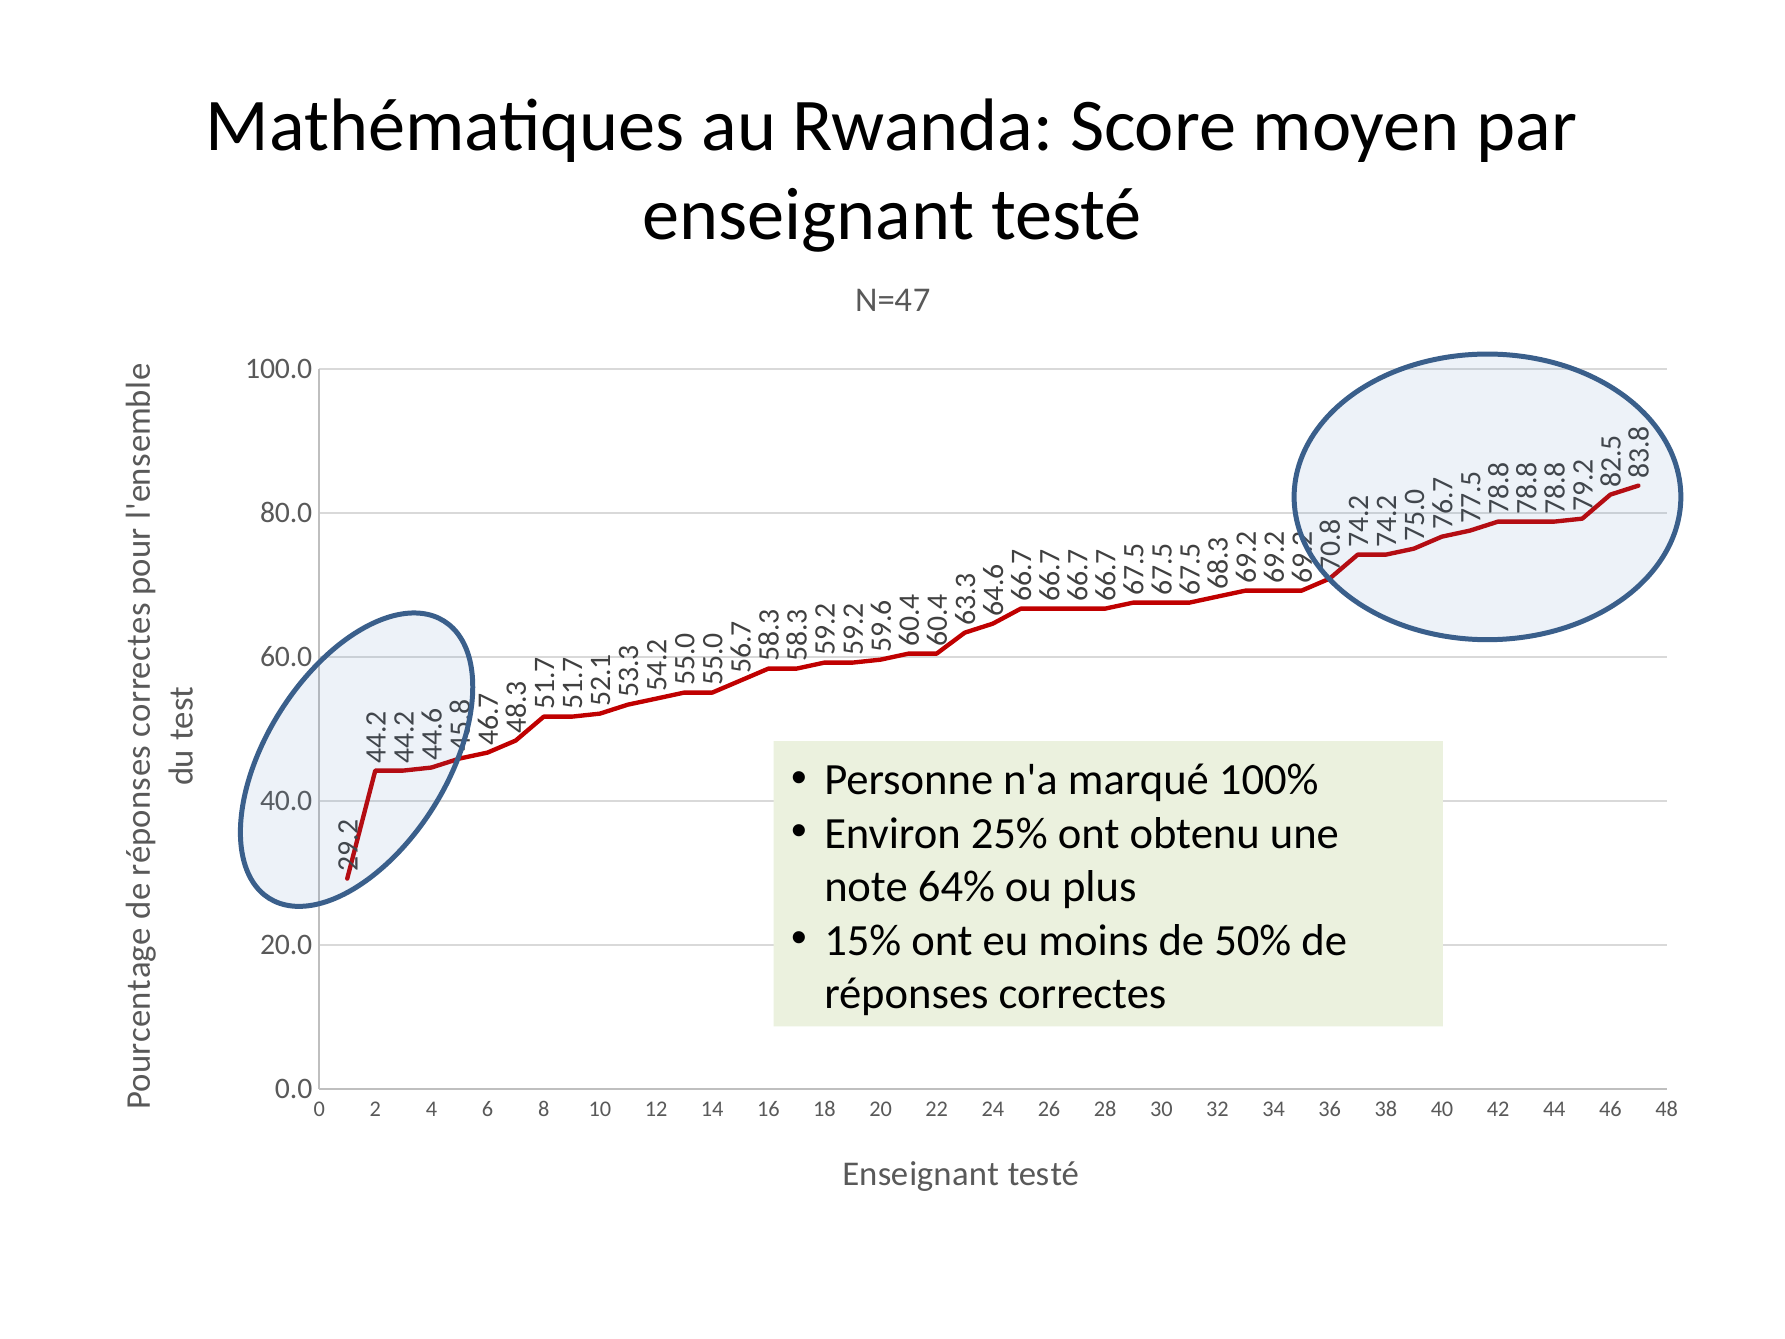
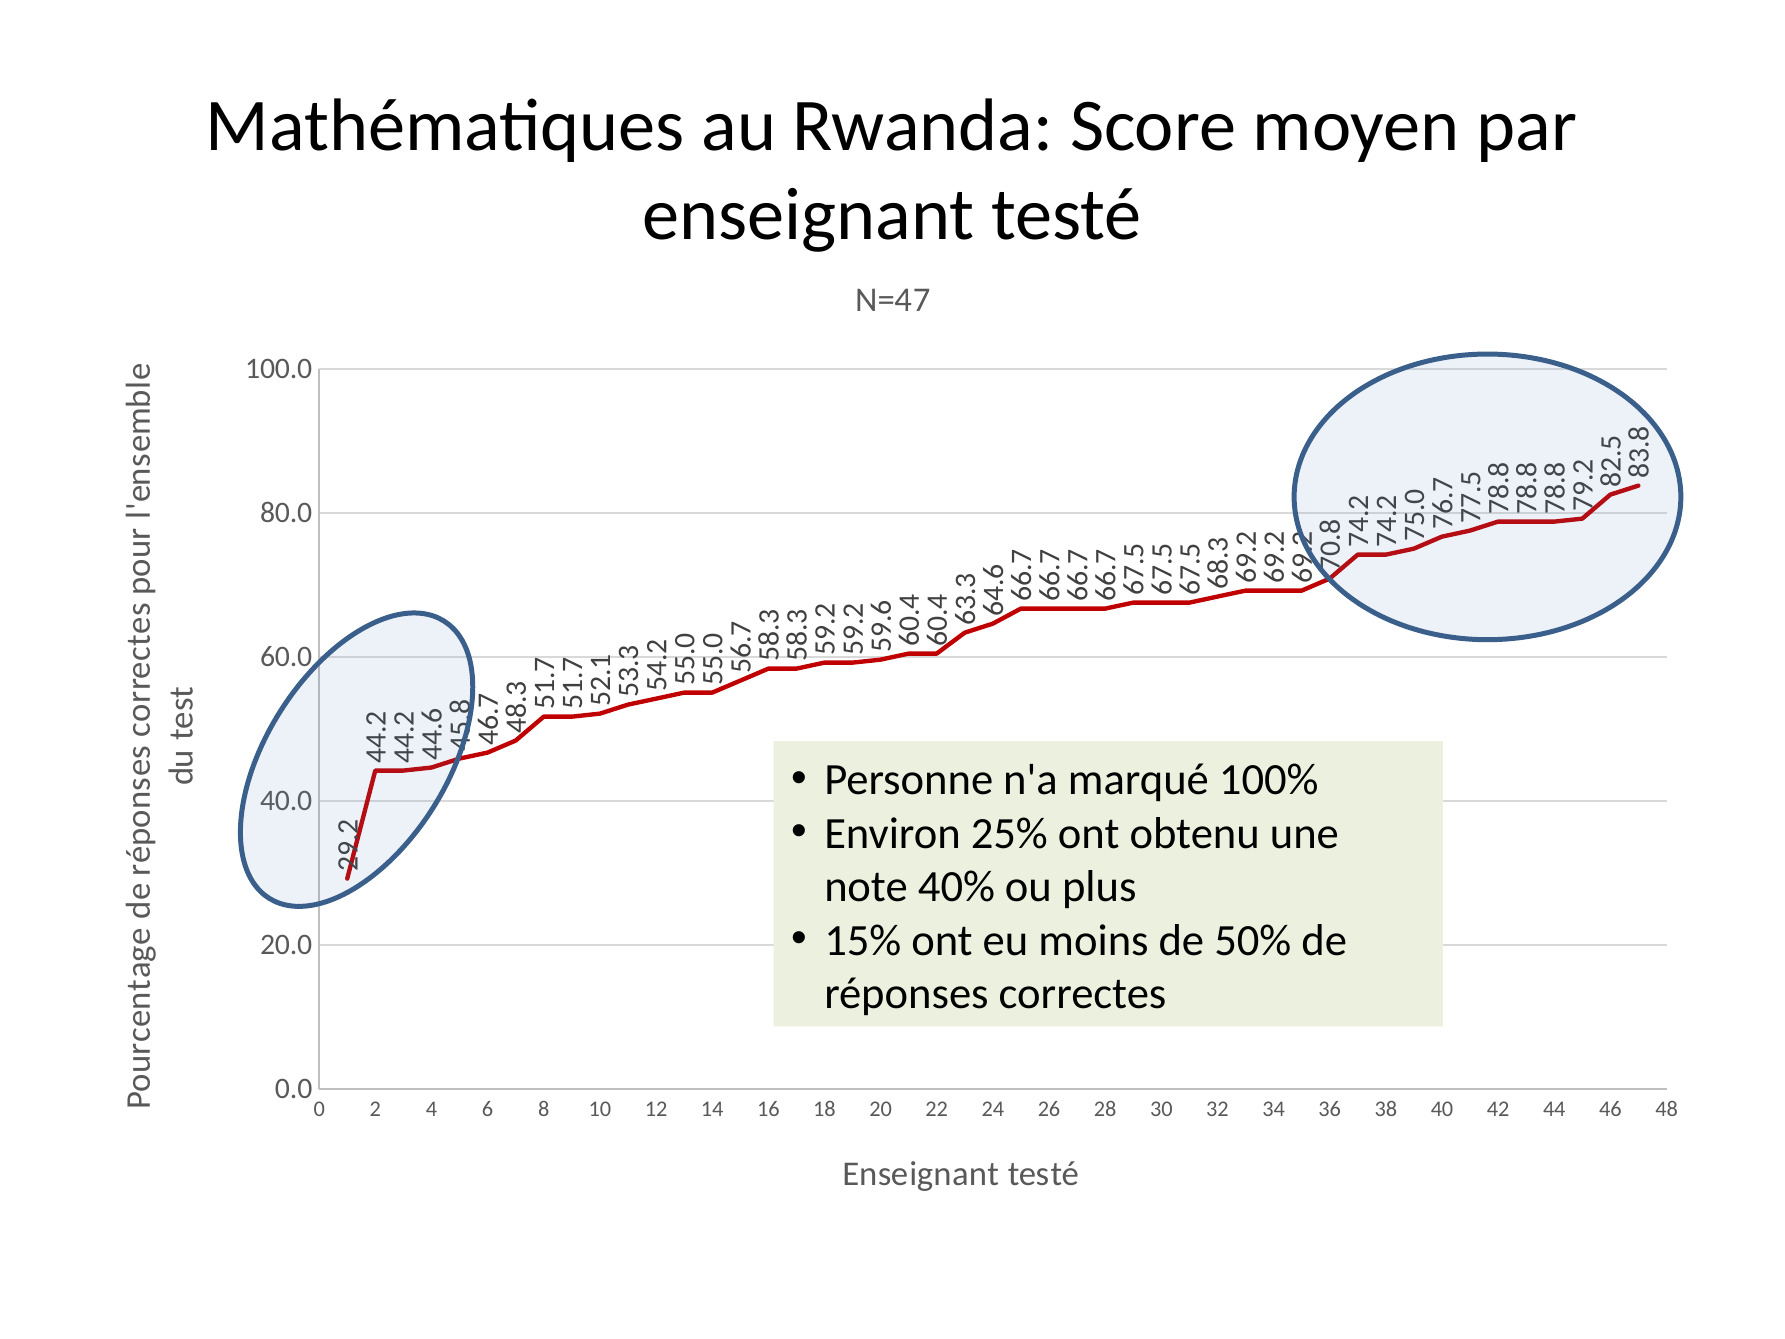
64%: 64% -> 40%
